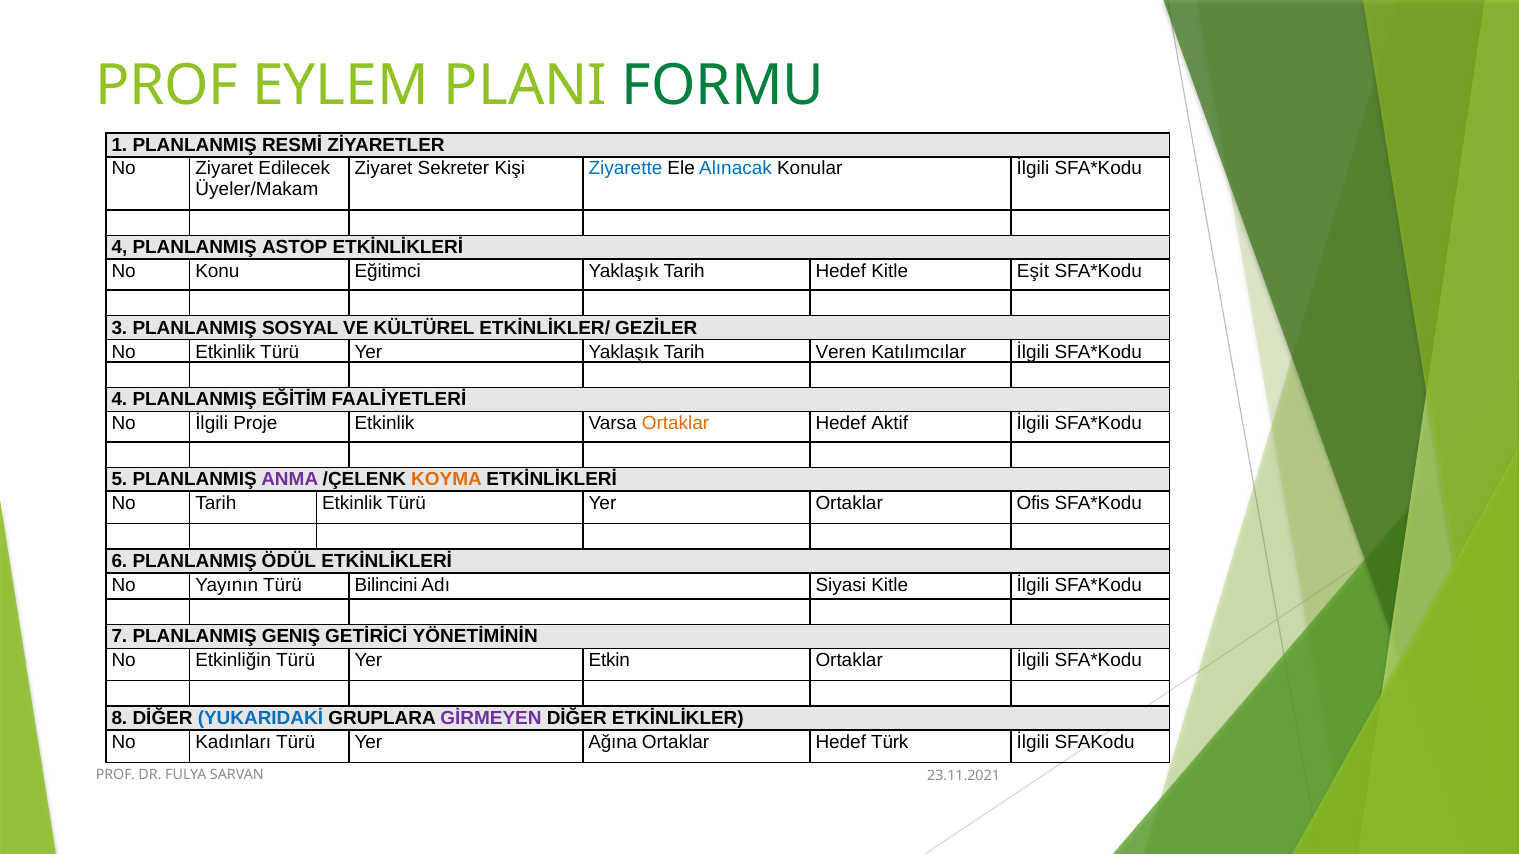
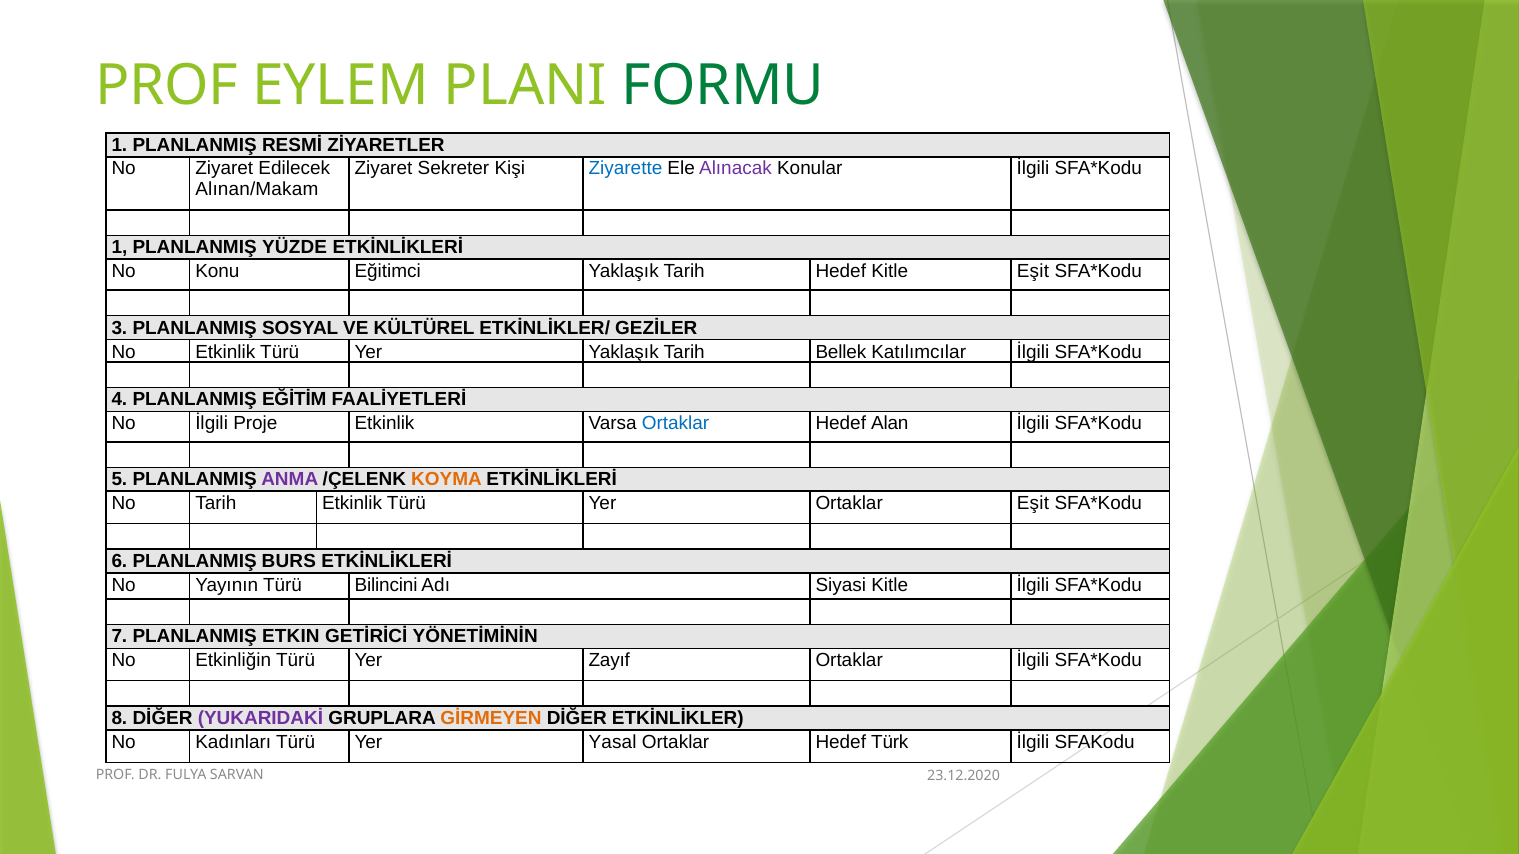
Alınacak colour: blue -> purple
Üyeler/Makam: Üyeler/Makam -> Alınan/Makam
4 at (119, 248): 4 -> 1
ASTOP: ASTOP -> YÜZDE
Veren: Veren -> Bellek
Ortaklar at (676, 424) colour: orange -> blue
Aktif: Aktif -> Alan
Ortaklar Ofis: Ofis -> Eşit
ÖDÜL: ÖDÜL -> BURS
GENIŞ: GENIŞ -> ETKIN
Etkin: Etkin -> Zayıf
YUKARIDAKİ colour: blue -> purple
GİRMEYEN colour: purple -> orange
Ağına: Ağına -> Yasal
23.11.2021: 23.11.2021 -> 23.12.2020
